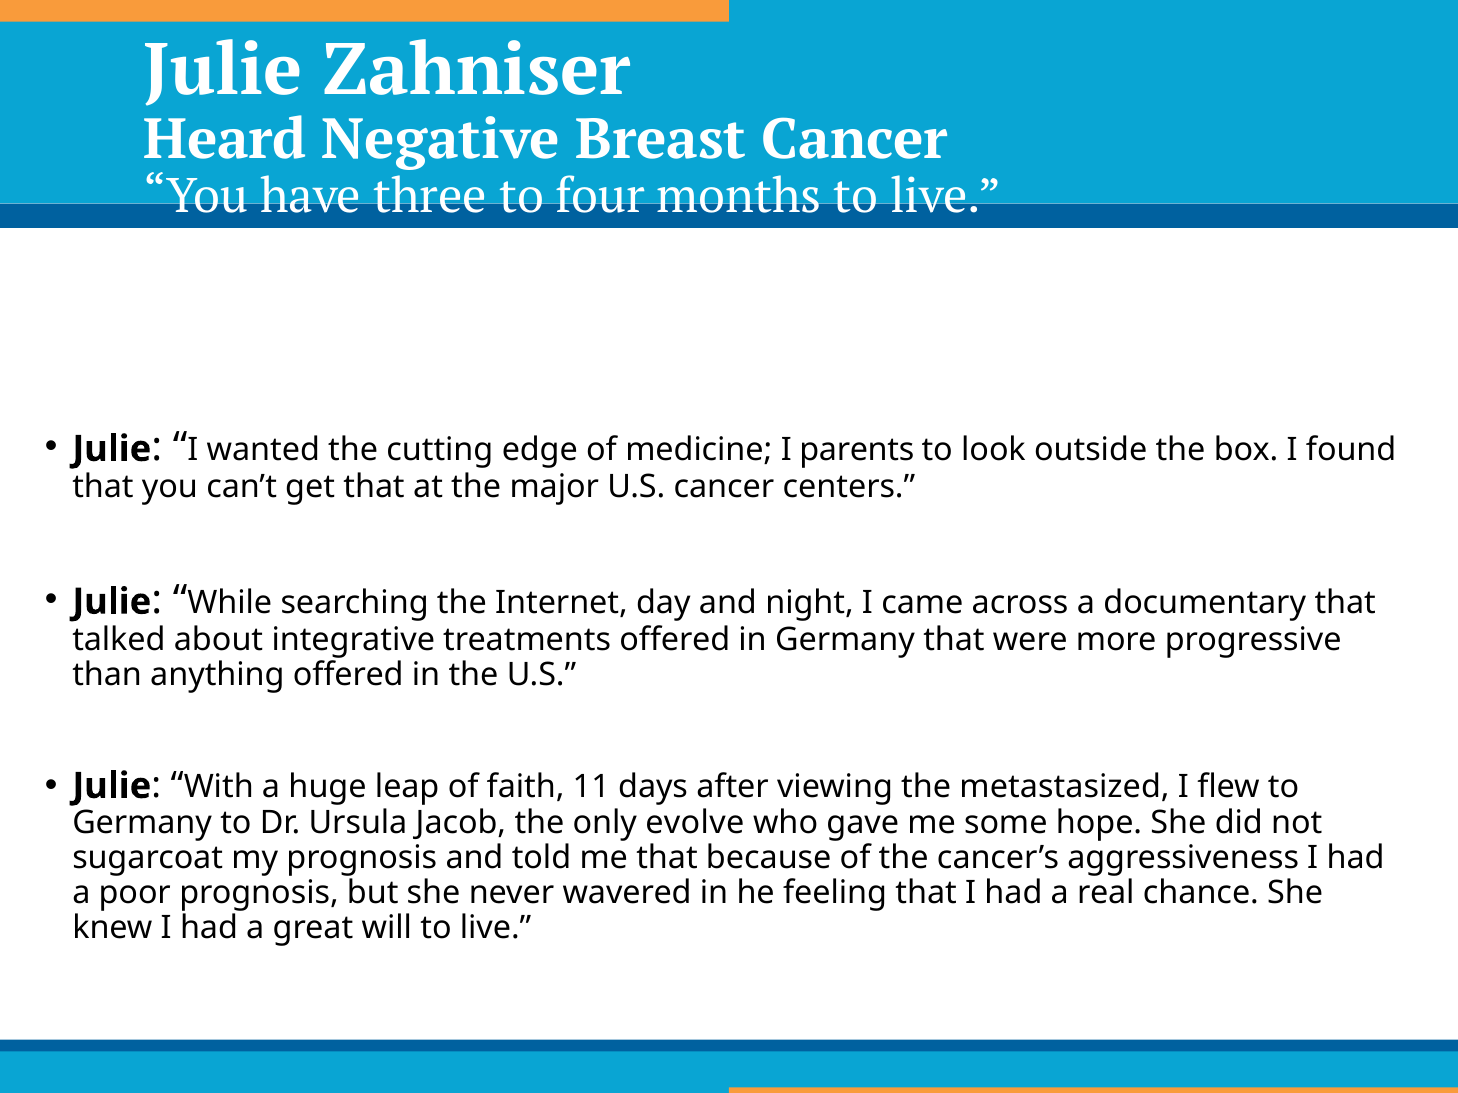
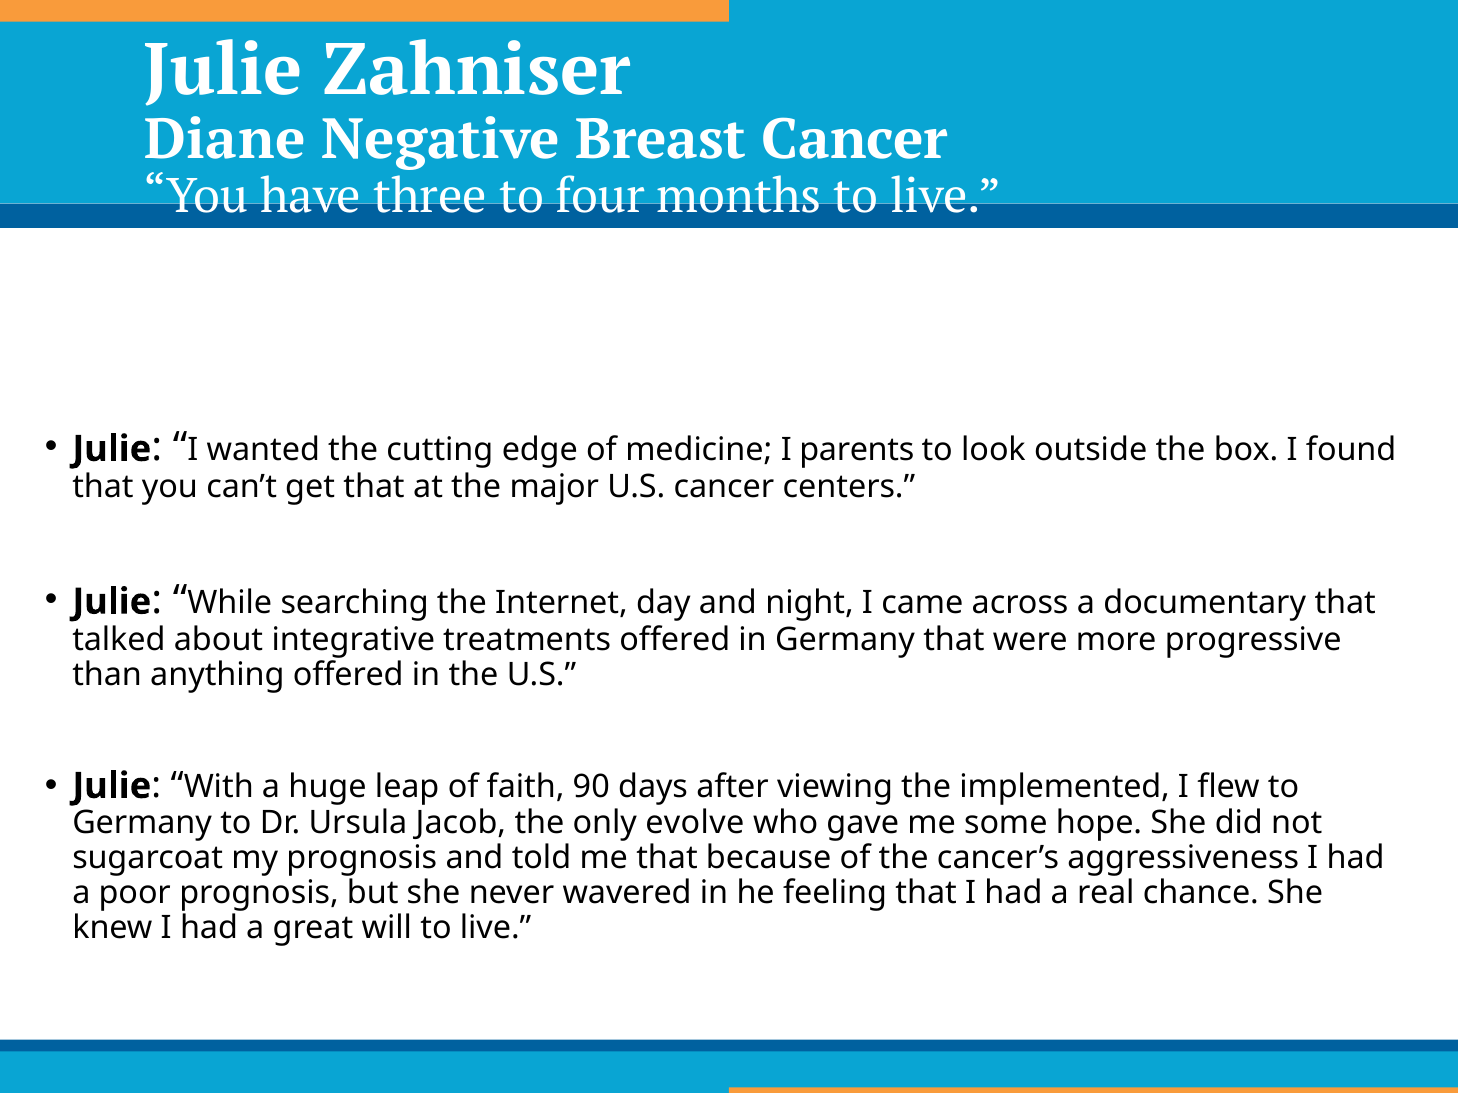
Heard: Heard -> Diane
11: 11 -> 90
metastasized: metastasized -> implemented
